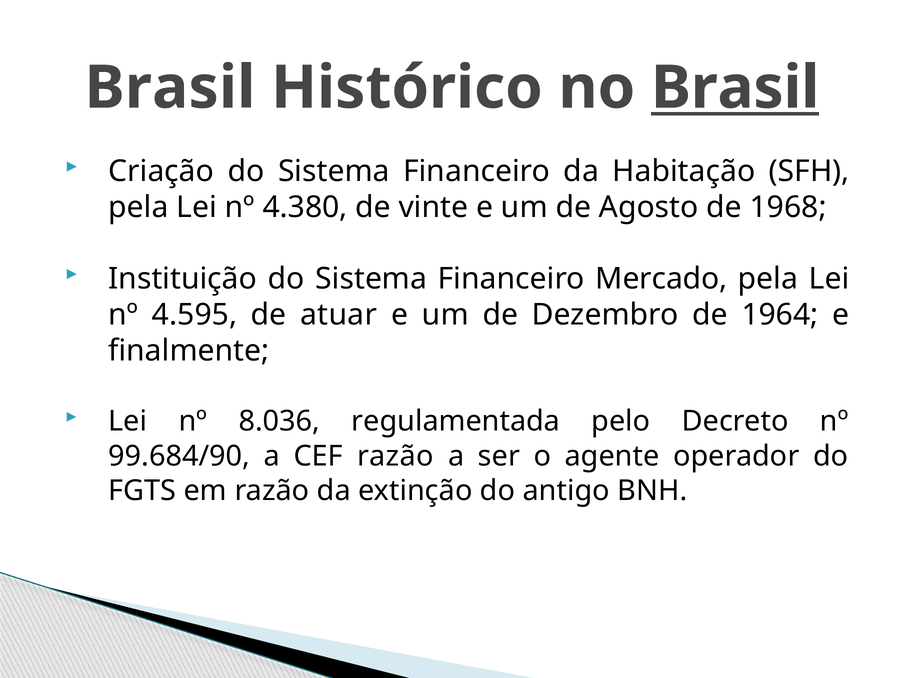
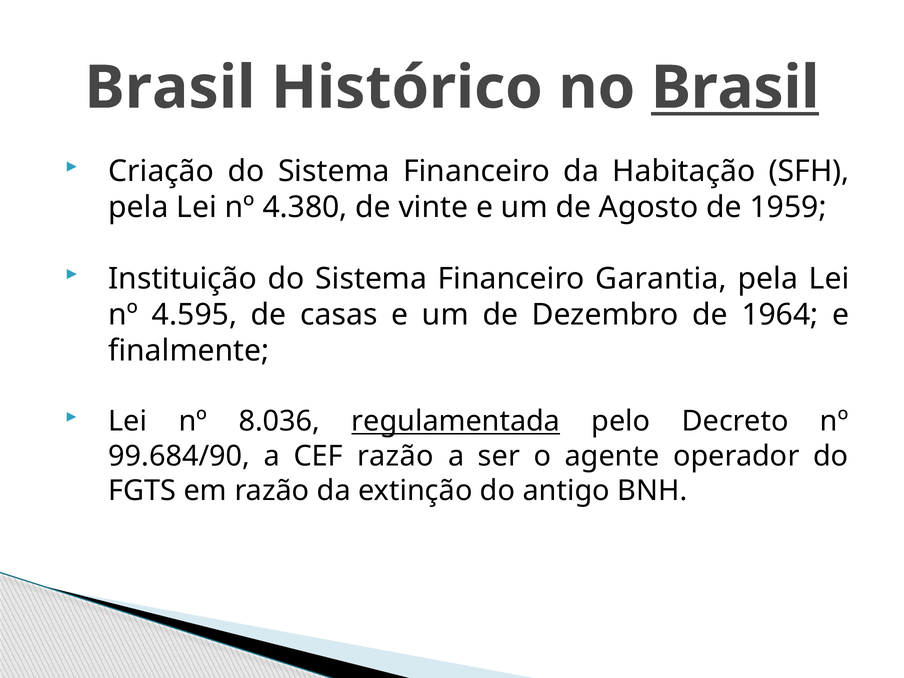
1968: 1968 -> 1959
Mercado: Mercado -> Garantia
atuar: atuar -> casas
regulamentada underline: none -> present
